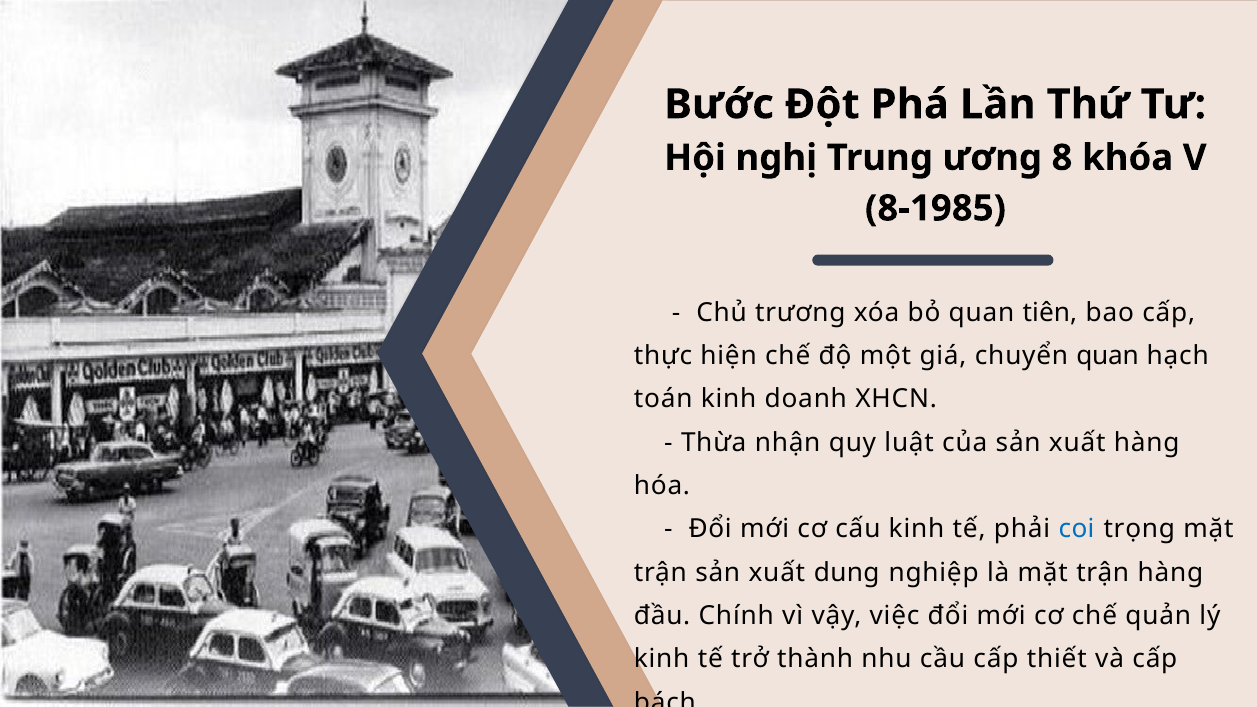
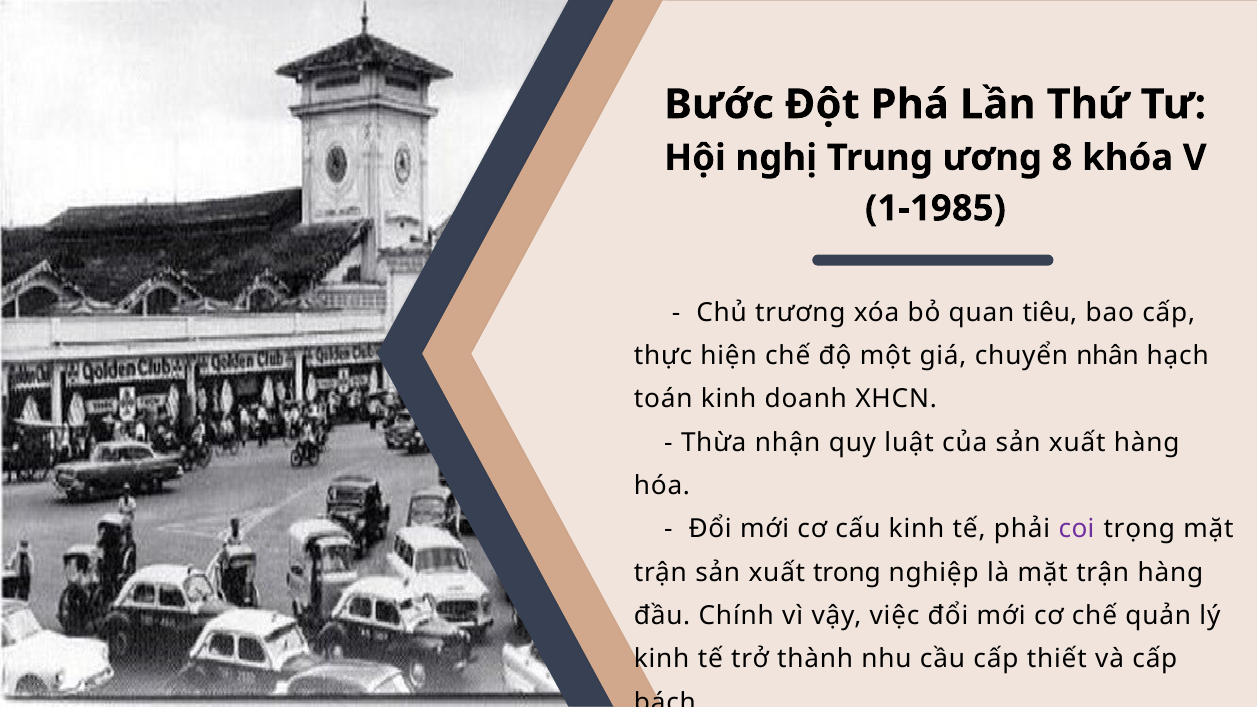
8-1985: 8-1985 -> 1-1985
tiên: tiên -> tiêu
chuyển quan: quan -> nhân
coi colour: blue -> purple
dung: dung -> trong
